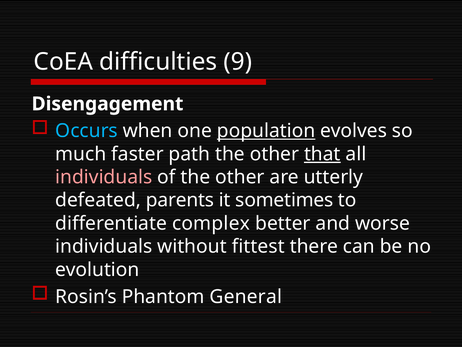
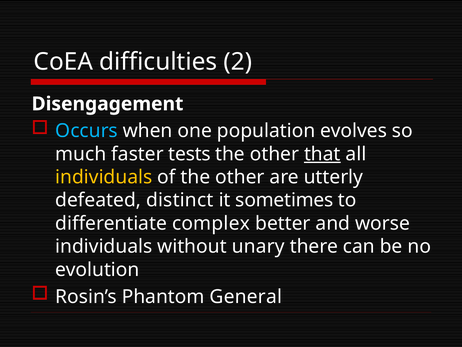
9: 9 -> 2
population underline: present -> none
path: path -> tests
individuals at (104, 177) colour: pink -> yellow
parents: parents -> distinct
fittest: fittest -> unary
